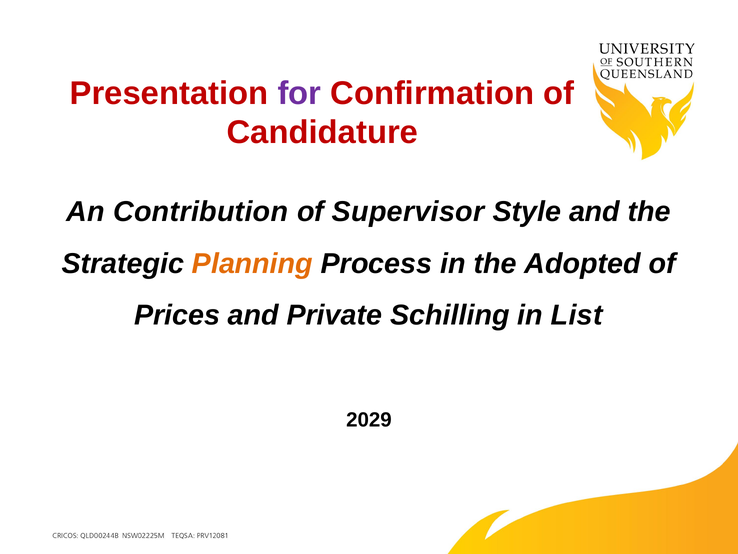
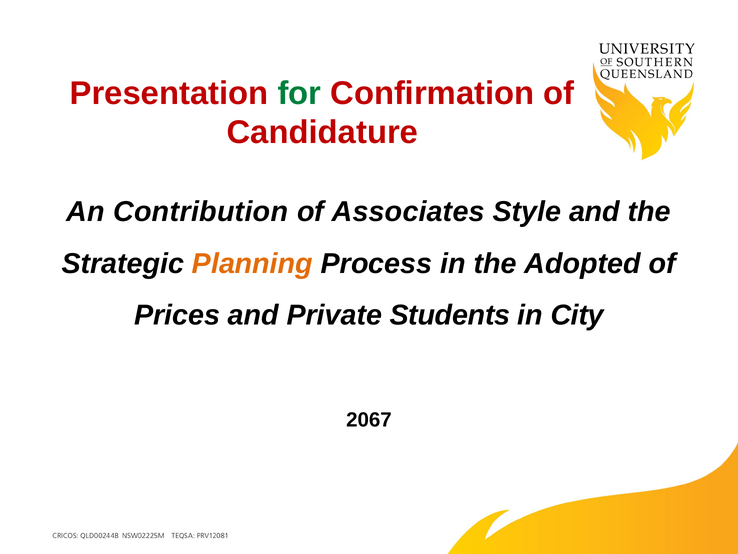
for colour: purple -> green
Supervisor: Supervisor -> Associates
Schilling: Schilling -> Students
List: List -> City
2029: 2029 -> 2067
